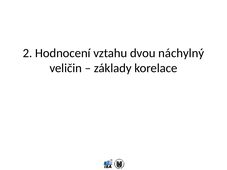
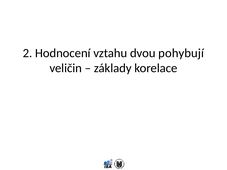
náchylný: náchylný -> pohybují
